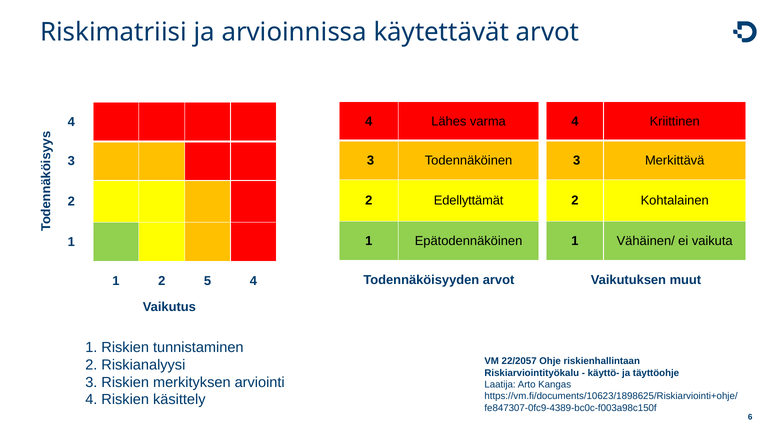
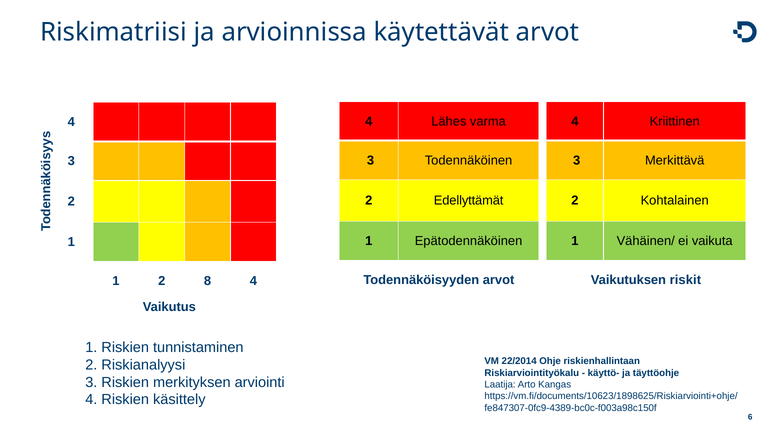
muut: muut -> riskit
5: 5 -> 8
22/2057: 22/2057 -> 22/2014
